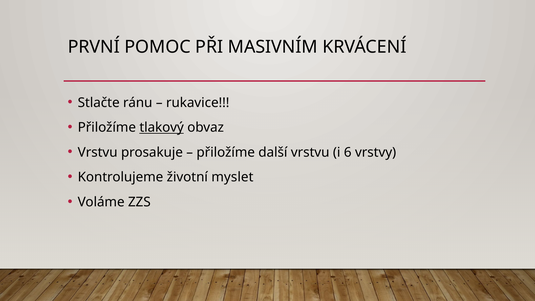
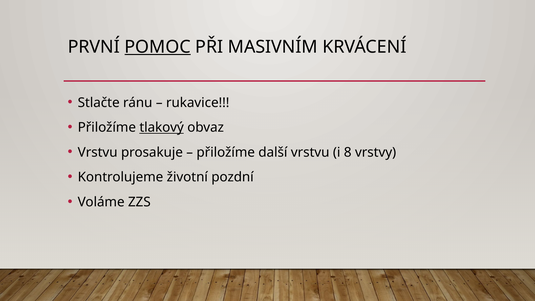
POMOC underline: none -> present
6: 6 -> 8
myslet: myslet -> pozdní
